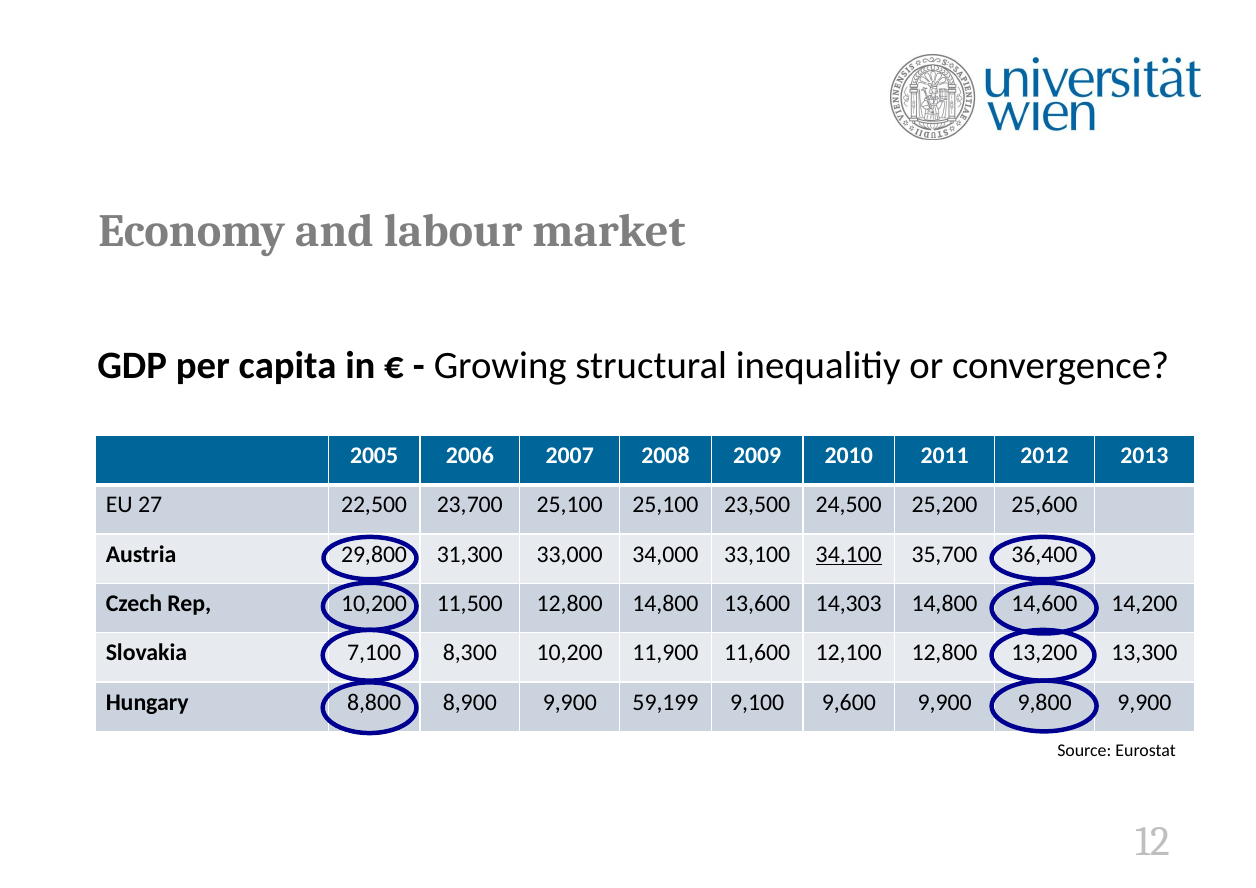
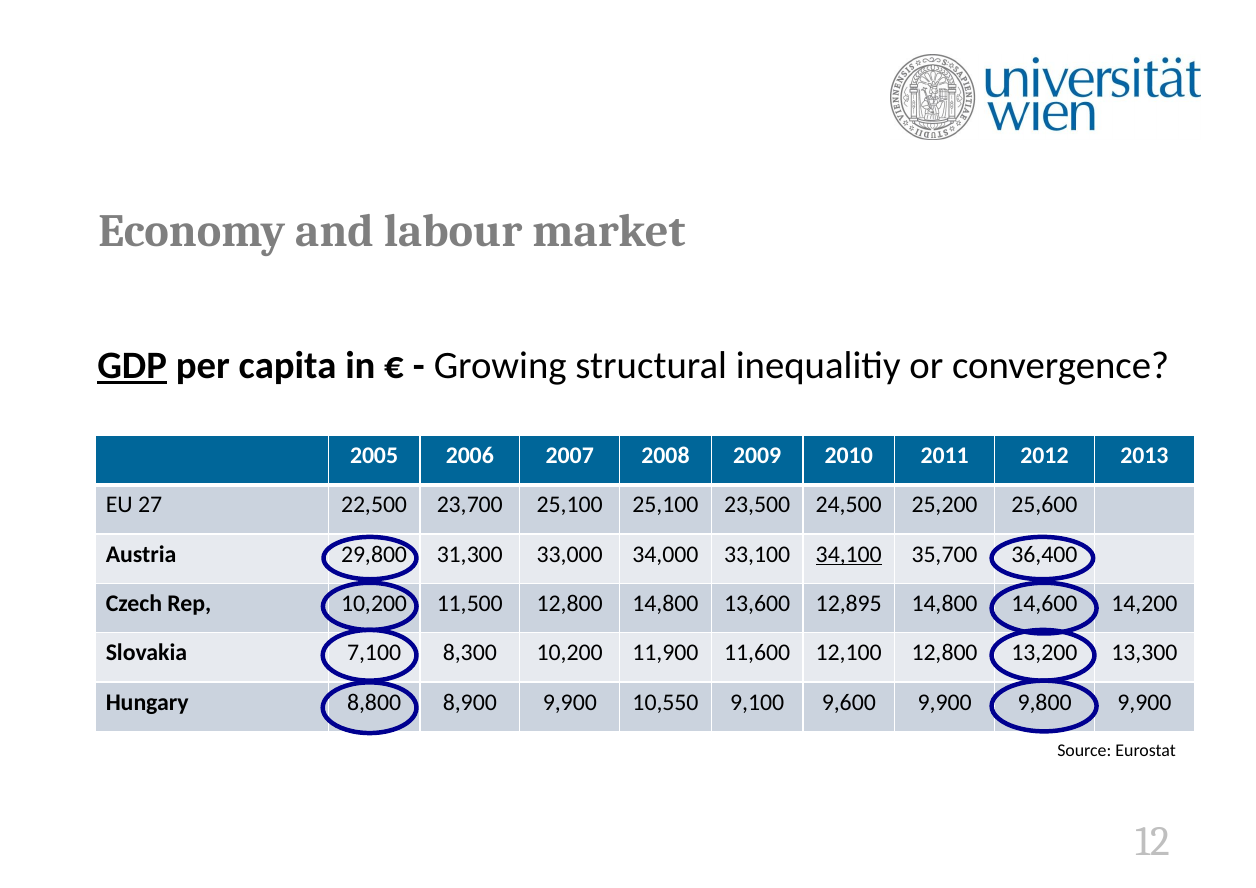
GDP underline: none -> present
14,303: 14,303 -> 12,895
59,199: 59,199 -> 10,550
